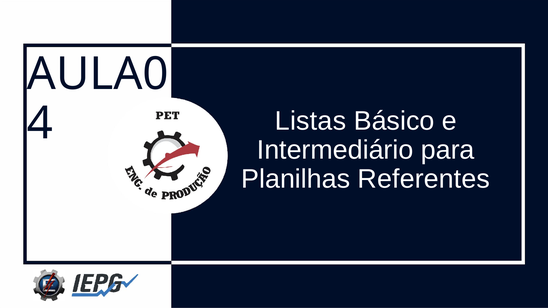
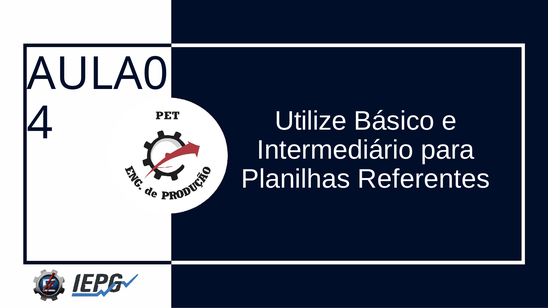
Listas: Listas -> Utilize
